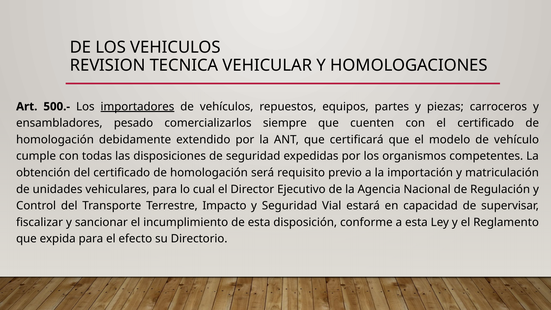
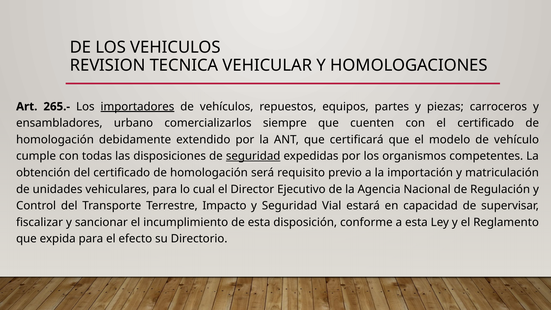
500.-: 500.- -> 265.-
pesado: pesado -> urbano
seguridad at (253, 156) underline: none -> present
